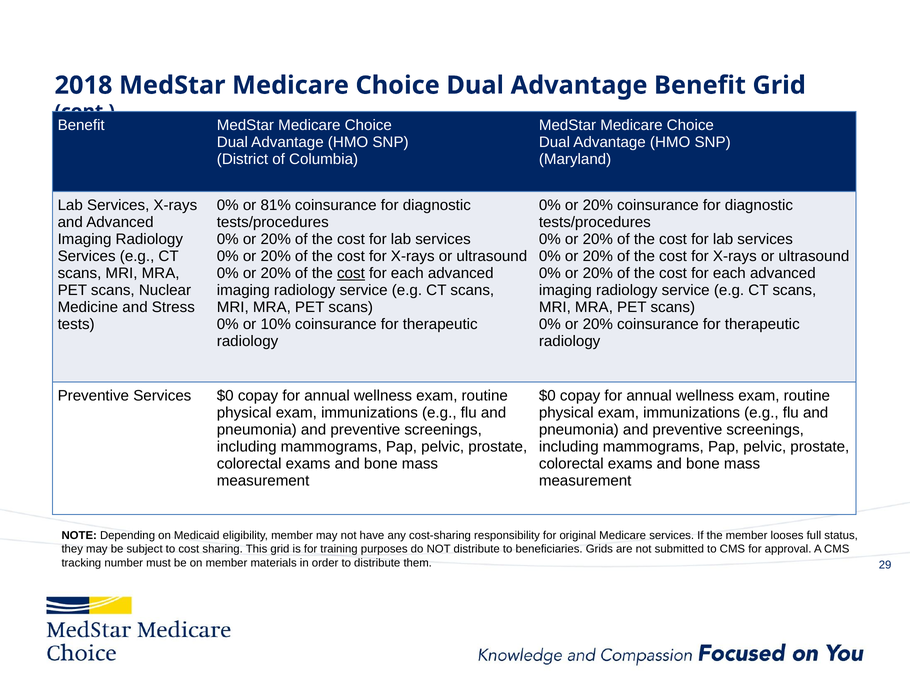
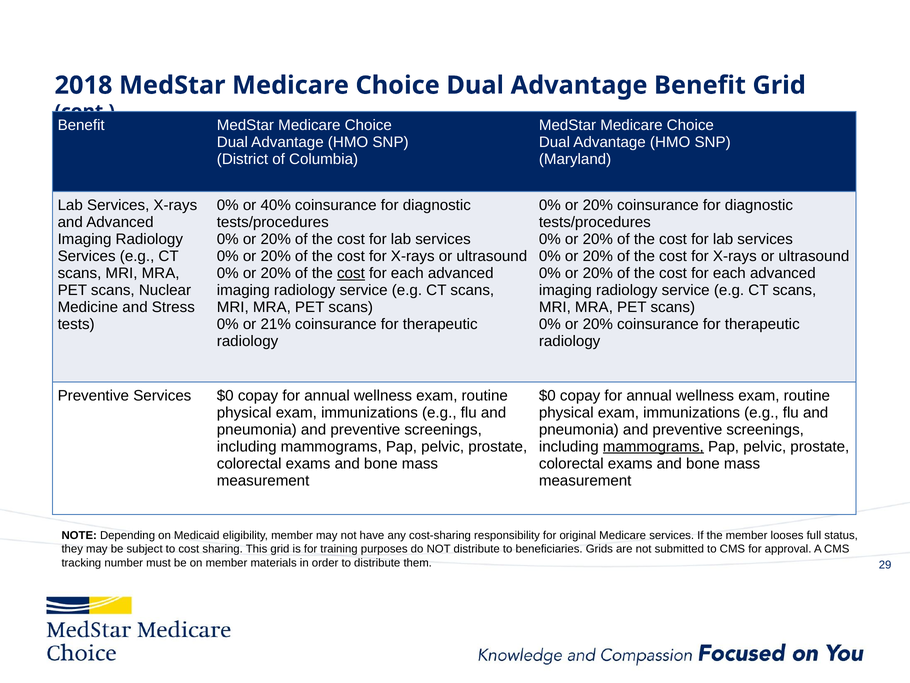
81%: 81% -> 40%
10%: 10% -> 21%
mammograms at (653, 446) underline: none -> present
